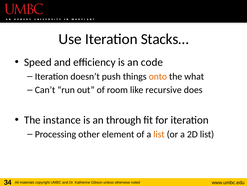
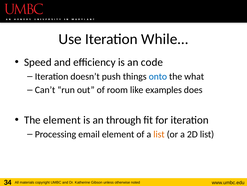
Stacks…: Stacks… -> While…
onto colour: orange -> blue
recursive: recursive -> examples
The instance: instance -> element
other: other -> email
